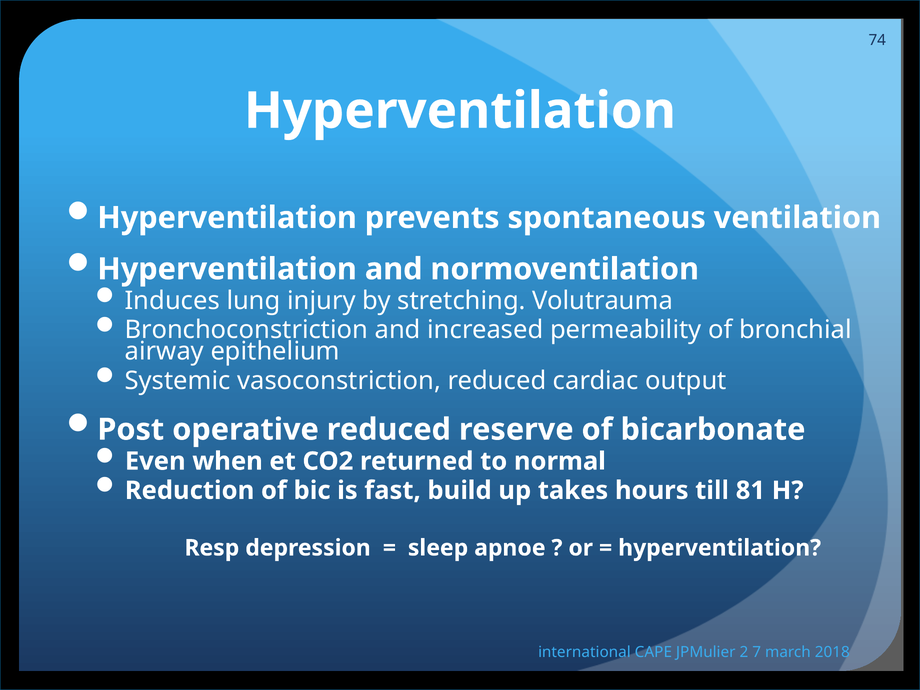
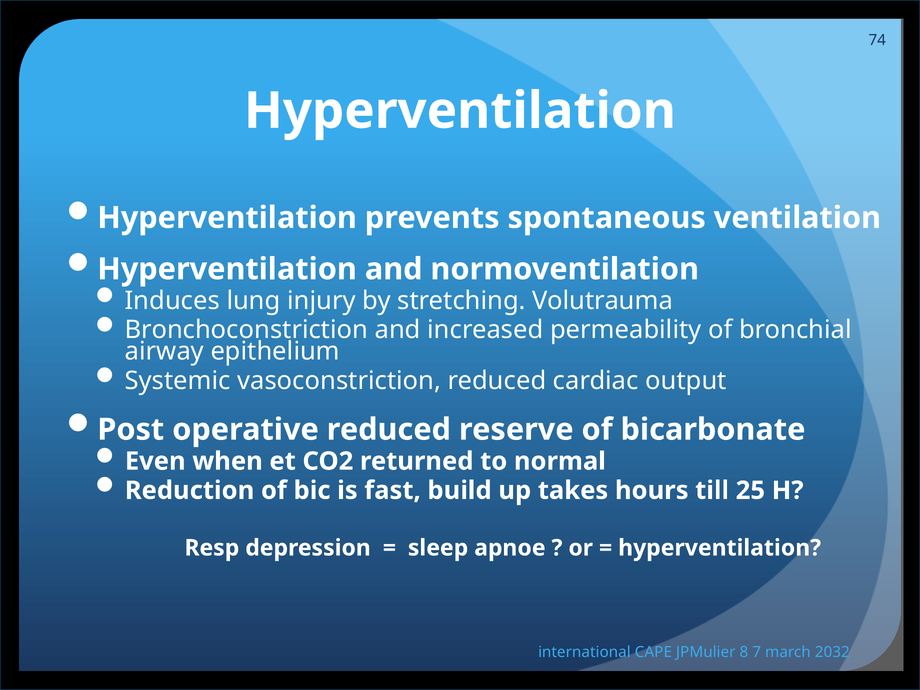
81: 81 -> 25
2: 2 -> 8
2018: 2018 -> 2032
